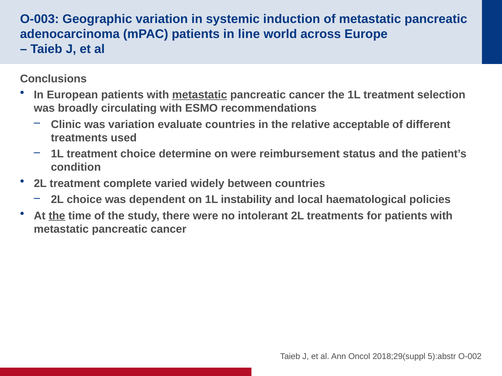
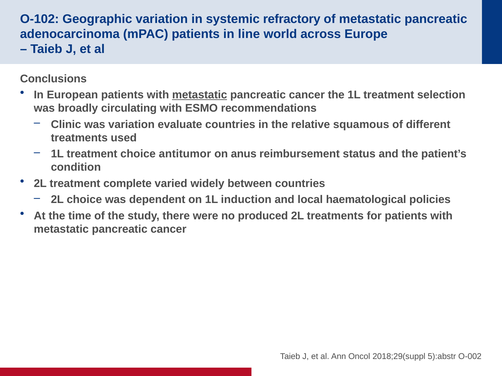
O-003: O-003 -> O-102
induction: induction -> refractory
acceptable: acceptable -> squamous
determine: determine -> antitumor
on were: were -> anus
instability: instability -> induction
the at (57, 216) underline: present -> none
intolerant: intolerant -> produced
